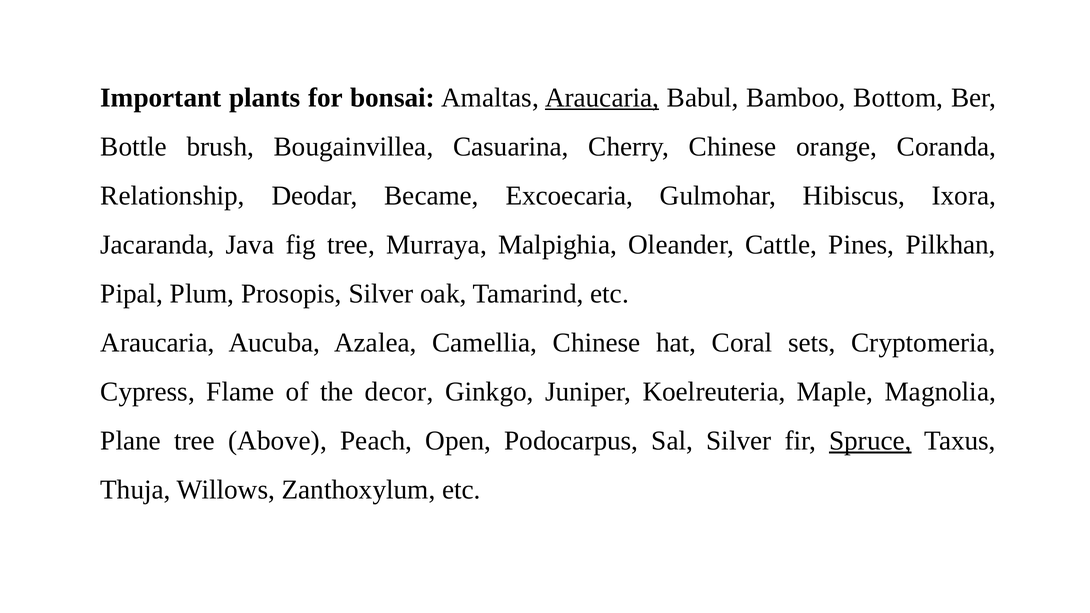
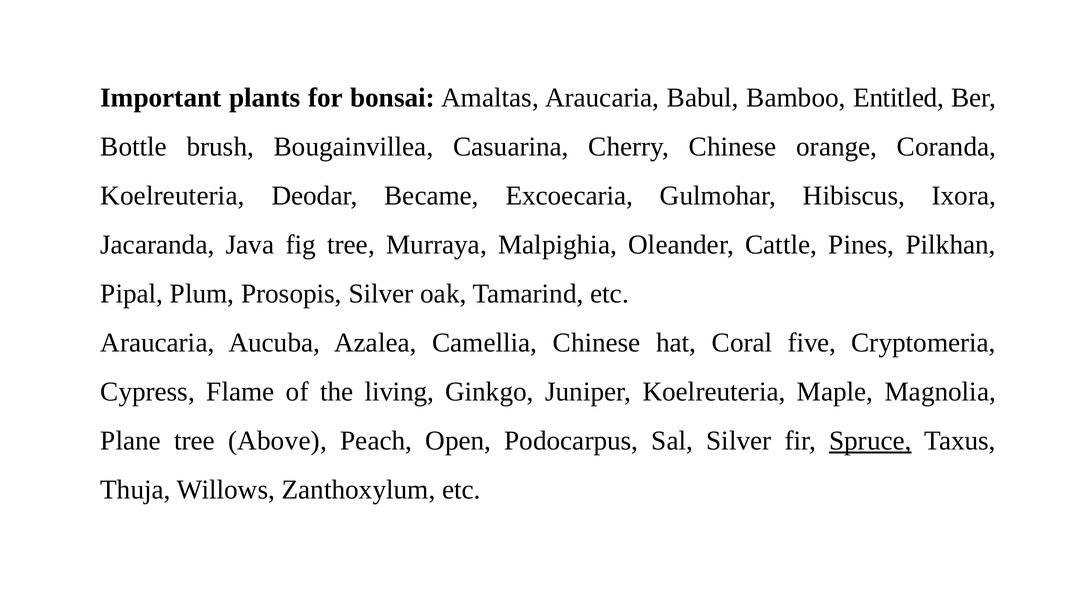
Araucaria at (602, 98) underline: present -> none
Bottom: Bottom -> Entitled
Relationship at (173, 196): Relationship -> Koelreuteria
sets: sets -> five
decor: decor -> living
